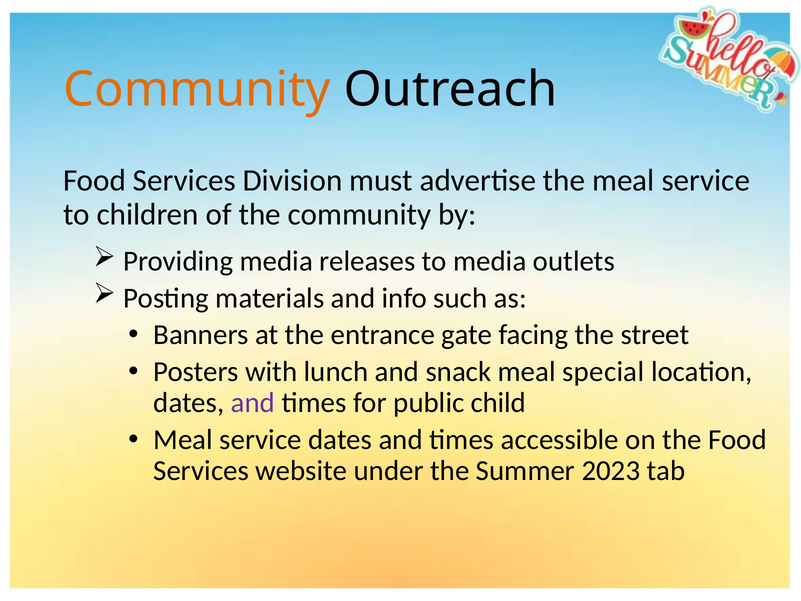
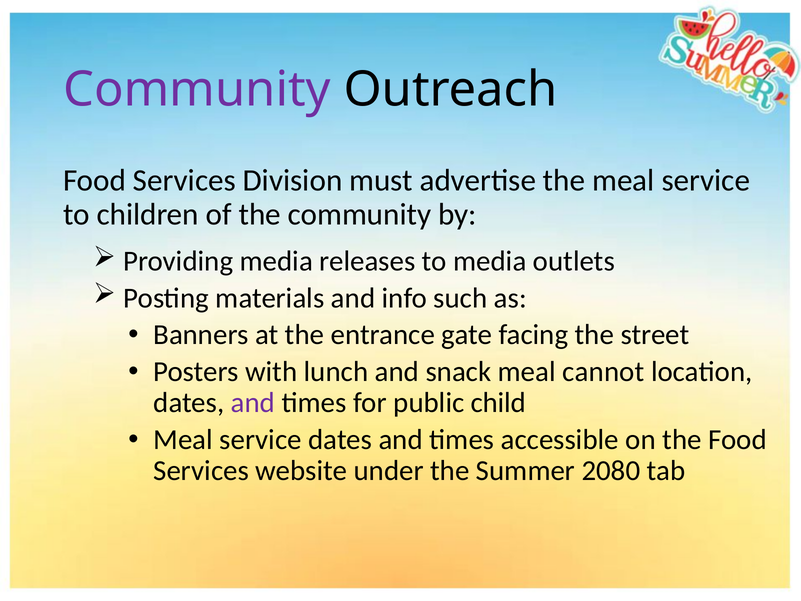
Community at (197, 90) colour: orange -> purple
special: special -> cannot
2023: 2023 -> 2080
